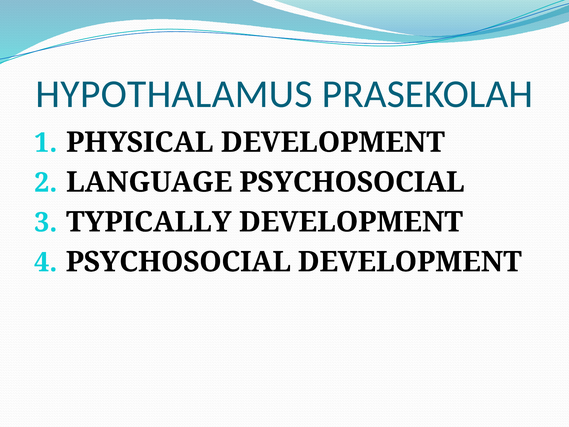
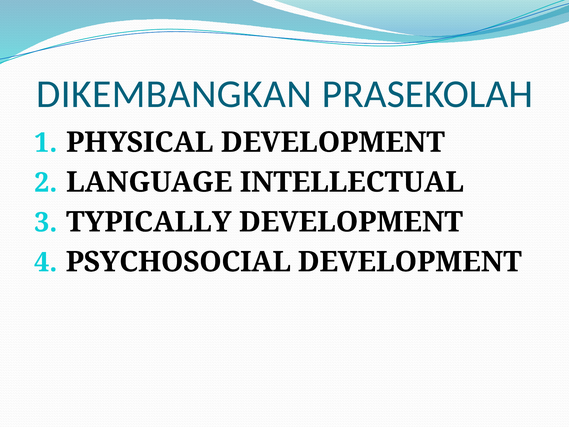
HYPOTHALAMUS: HYPOTHALAMUS -> DIKEMBANGKAN
LANGUAGE PSYCHOSOCIAL: PSYCHOSOCIAL -> INTELLECTUAL
